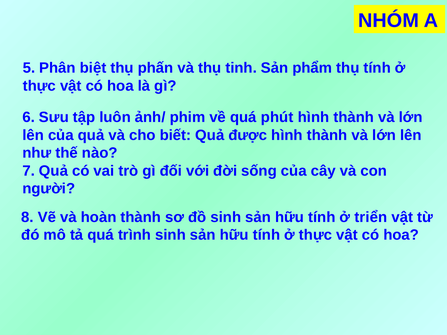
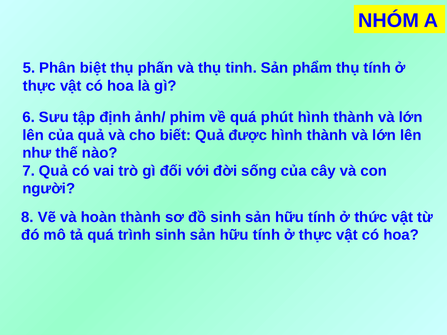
luôn: luôn -> định
triển: triển -> thức
